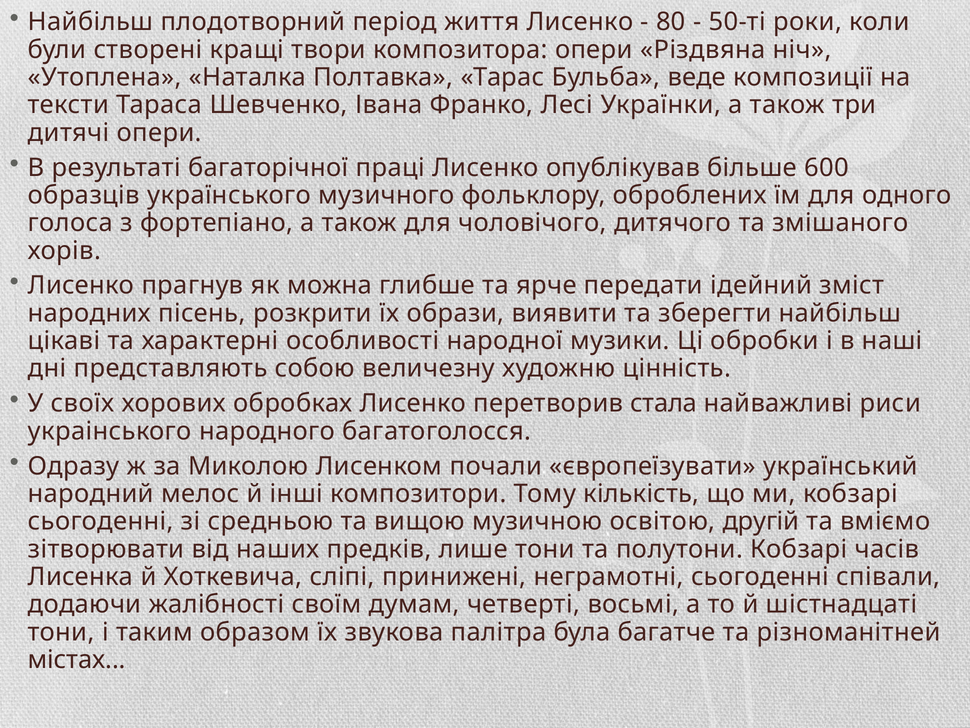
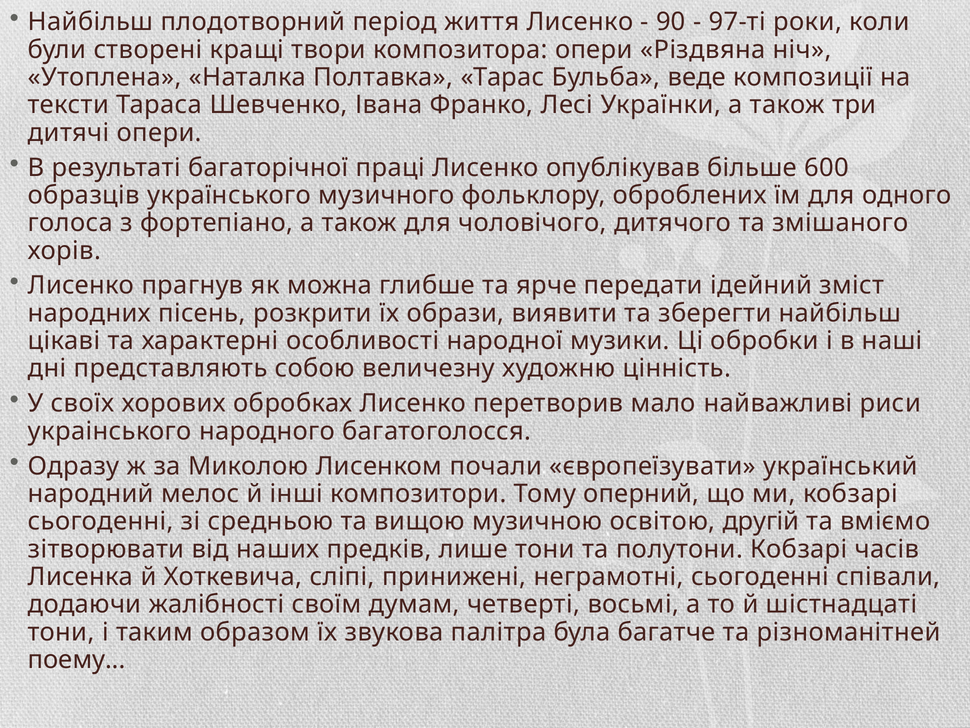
80: 80 -> 90
50-ті: 50-ті -> 97-ті
стала: стала -> мало
кількість: кількість -> оперний
містах: містах -> поему
